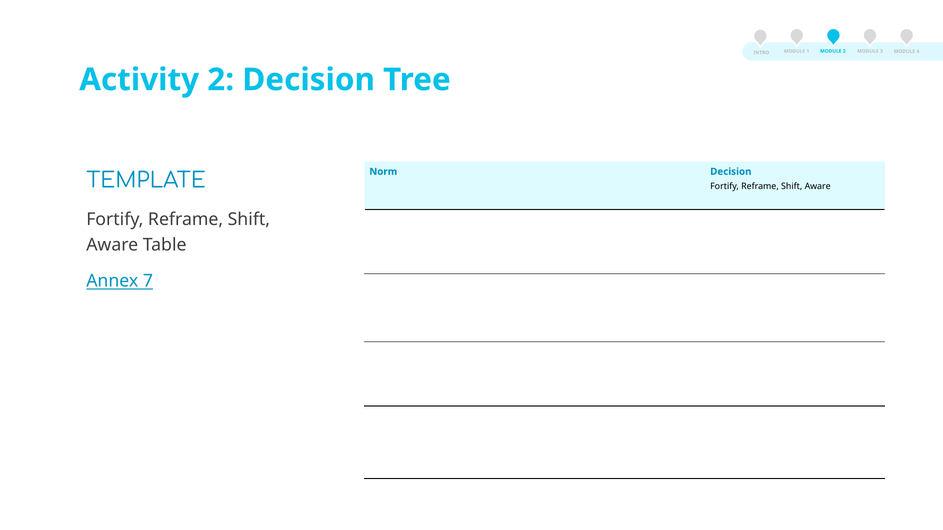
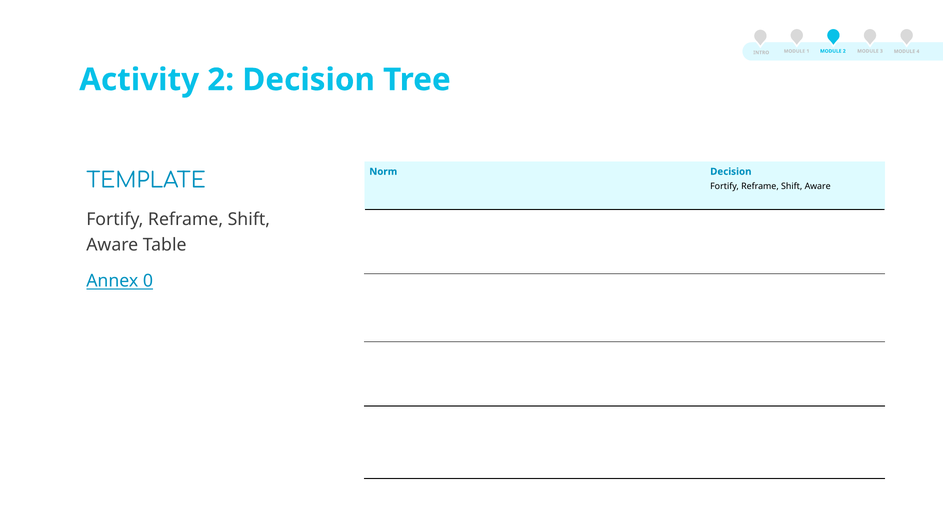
7: 7 -> 0
